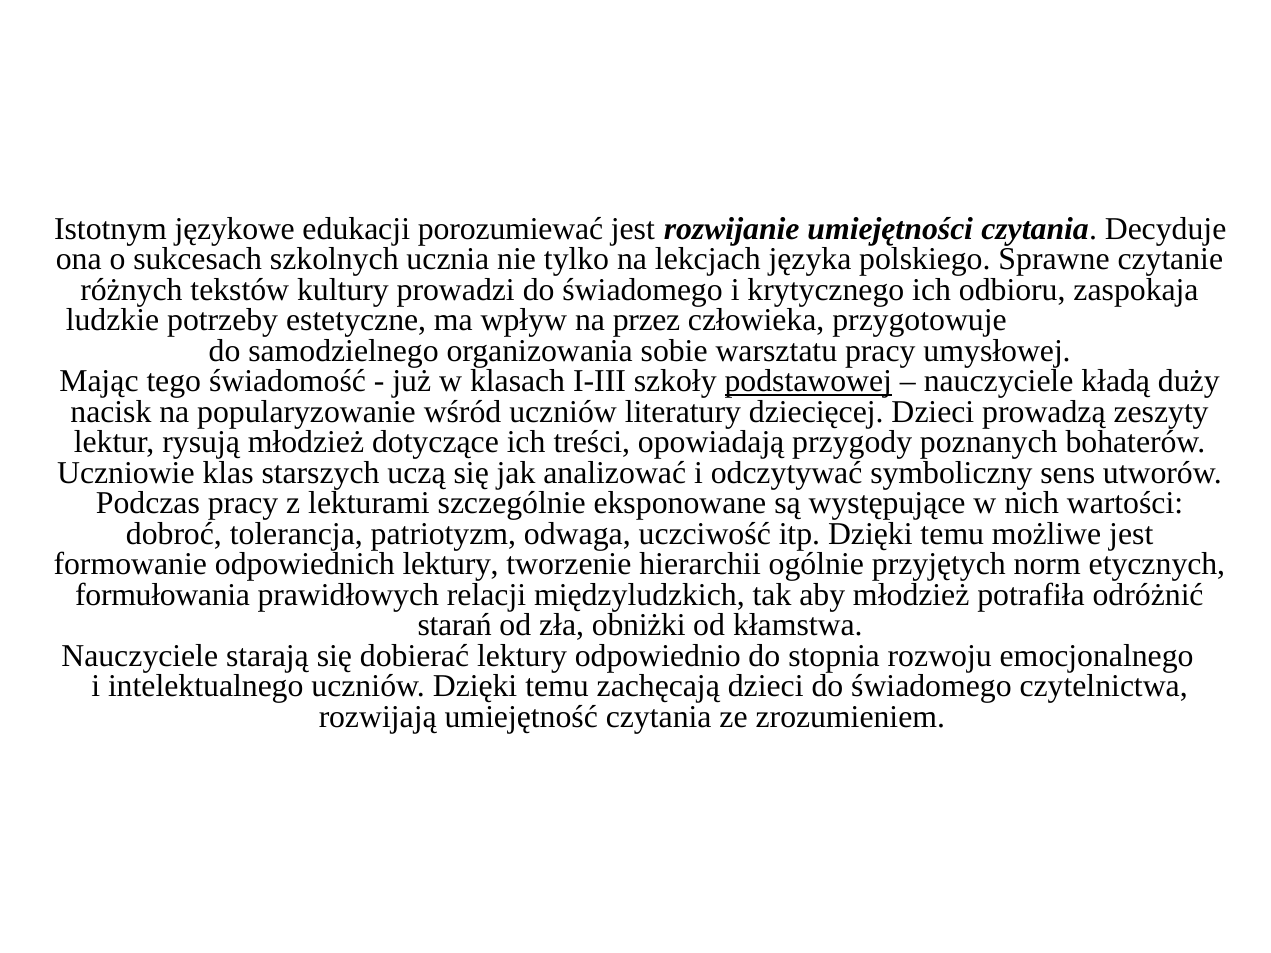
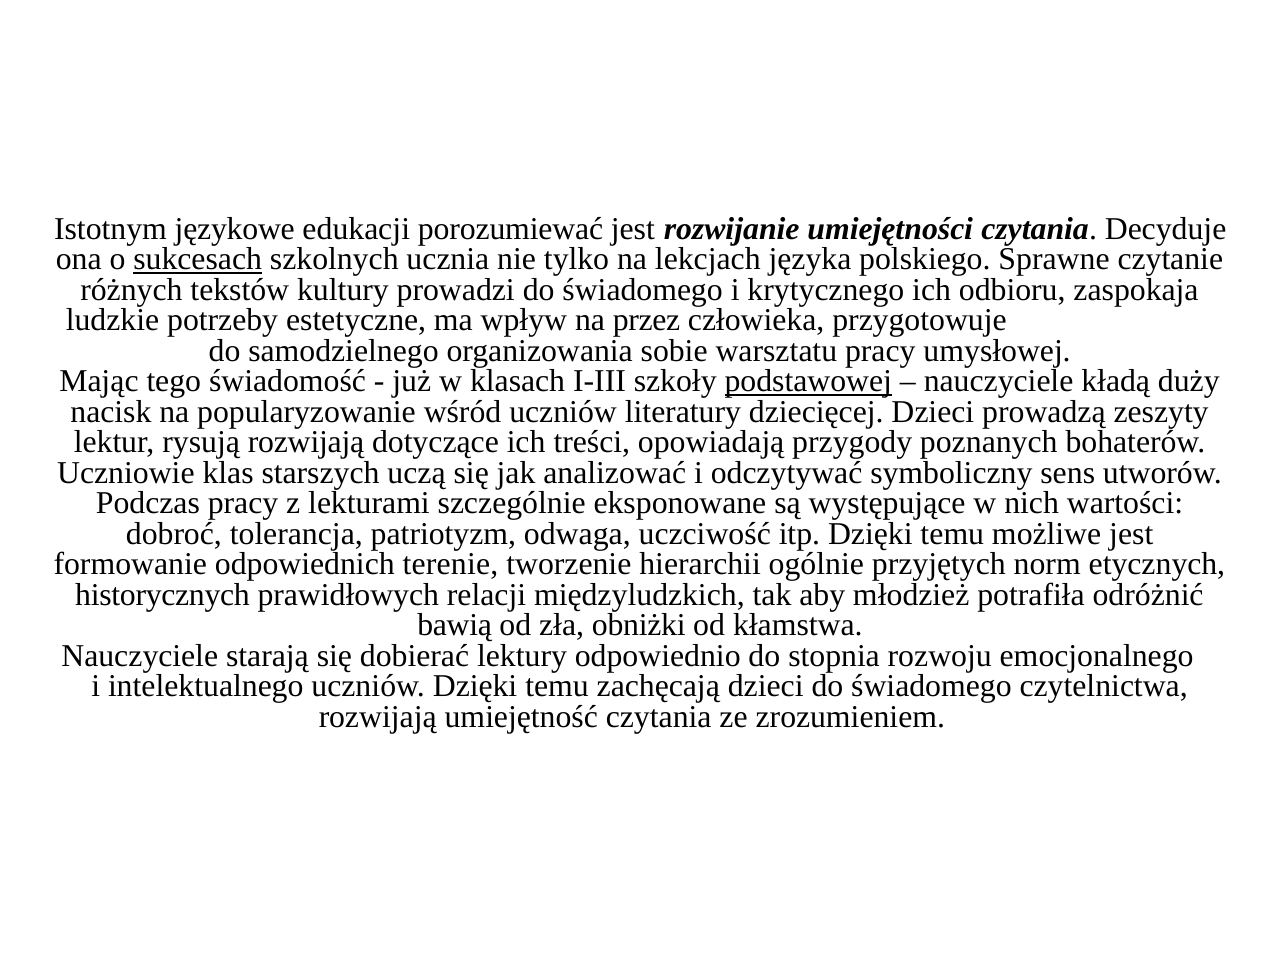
sukcesach underline: none -> present
rysują młodzież: młodzież -> rozwijają
odpowiednich lektury: lektury -> terenie
formułowania: formułowania -> historycznych
starań: starań -> bawią
